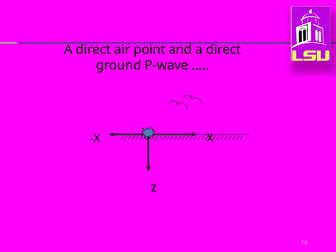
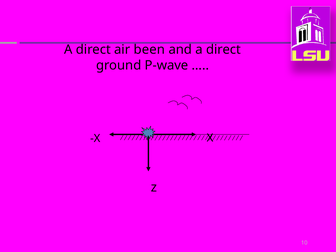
point: point -> been
